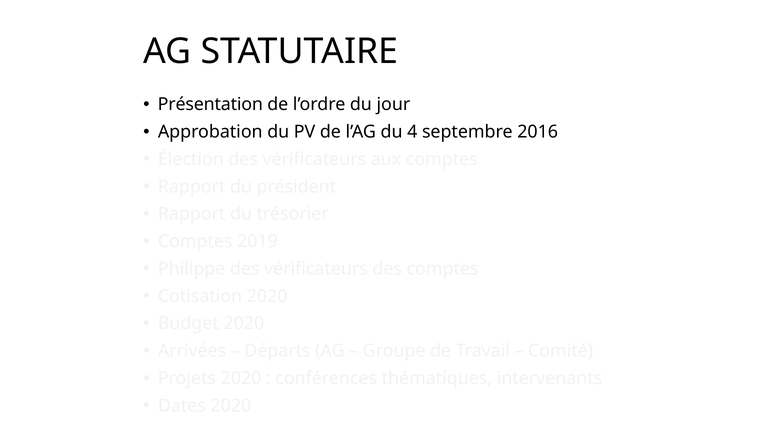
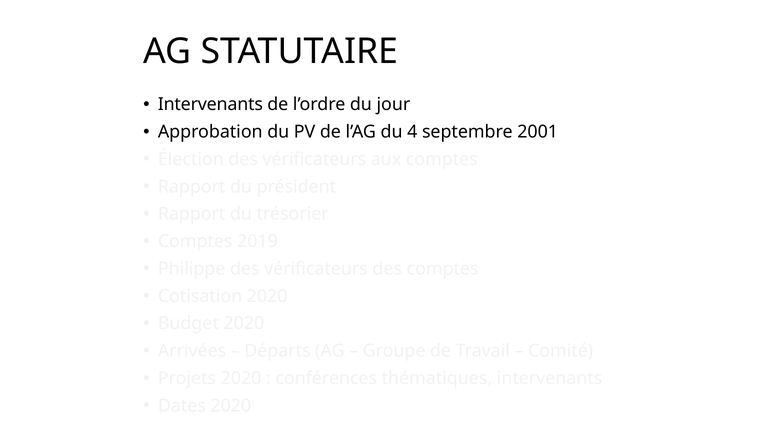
Présentation at (210, 105): Présentation -> Intervenants
2016: 2016 -> 2001
